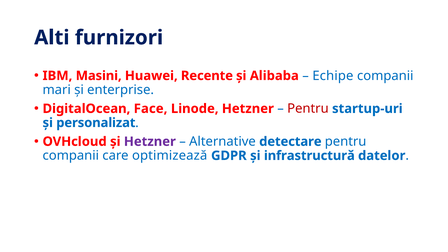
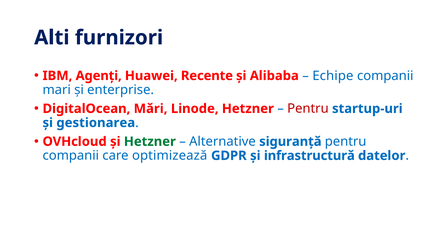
Masini: Masini -> Agenți
Face: Face -> Mări
personalizat: personalizat -> gestionarea
Hetzner at (150, 142) colour: purple -> green
detectare: detectare -> siguranță
